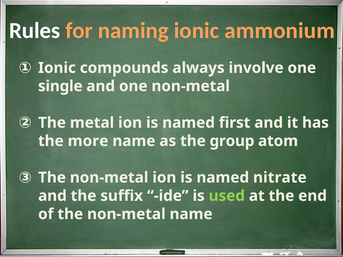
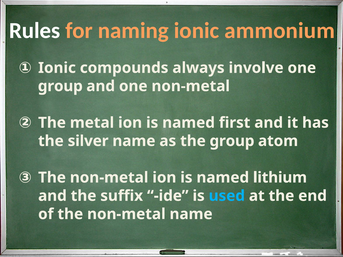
single at (60, 86): single -> group
more: more -> silver
nitrate: nitrate -> lithium
used colour: light green -> light blue
